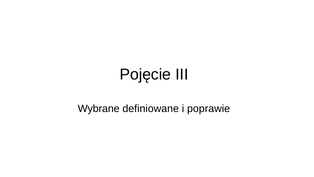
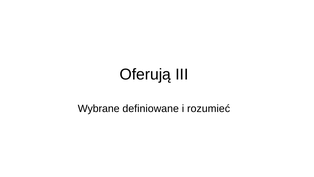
Pojęcie: Pojęcie -> Oferują
poprawie: poprawie -> rozumieć
